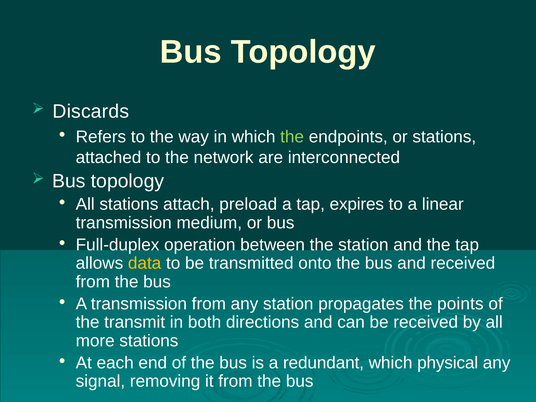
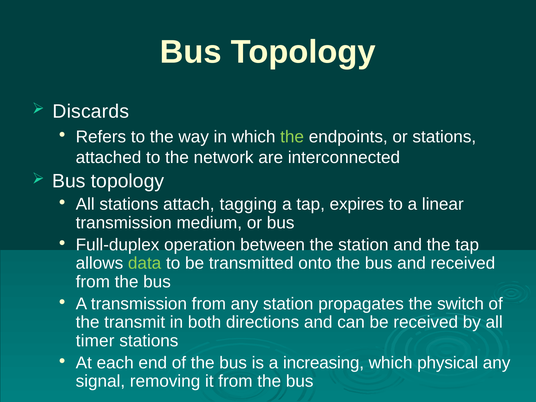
preload: preload -> tagging
data colour: yellow -> light green
points: points -> switch
more: more -> timer
redundant: redundant -> increasing
